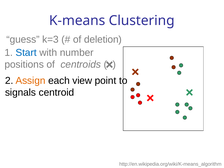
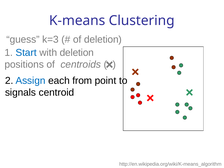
with number: number -> deletion
Assign colour: orange -> blue
view: view -> from
